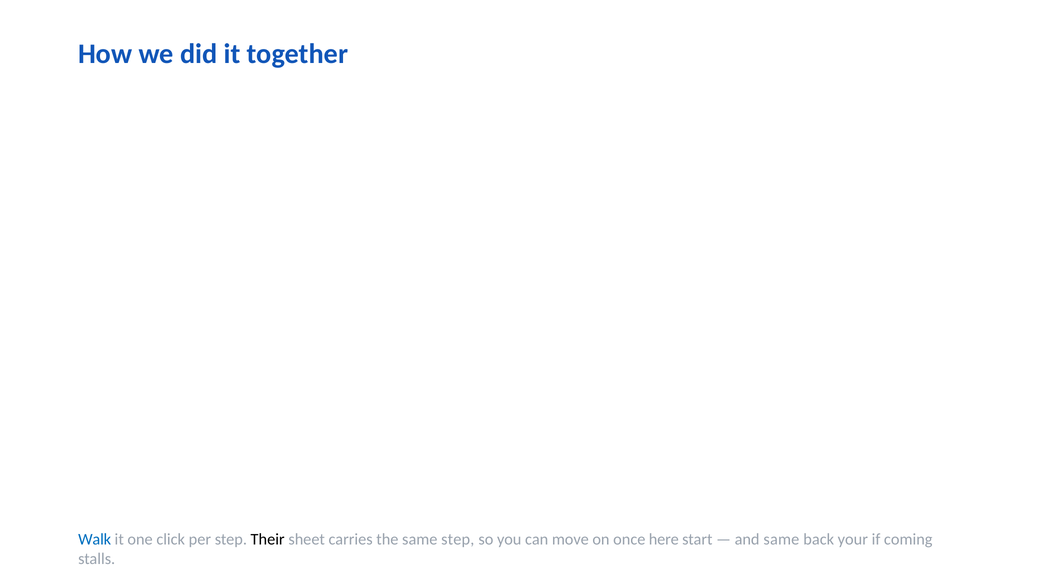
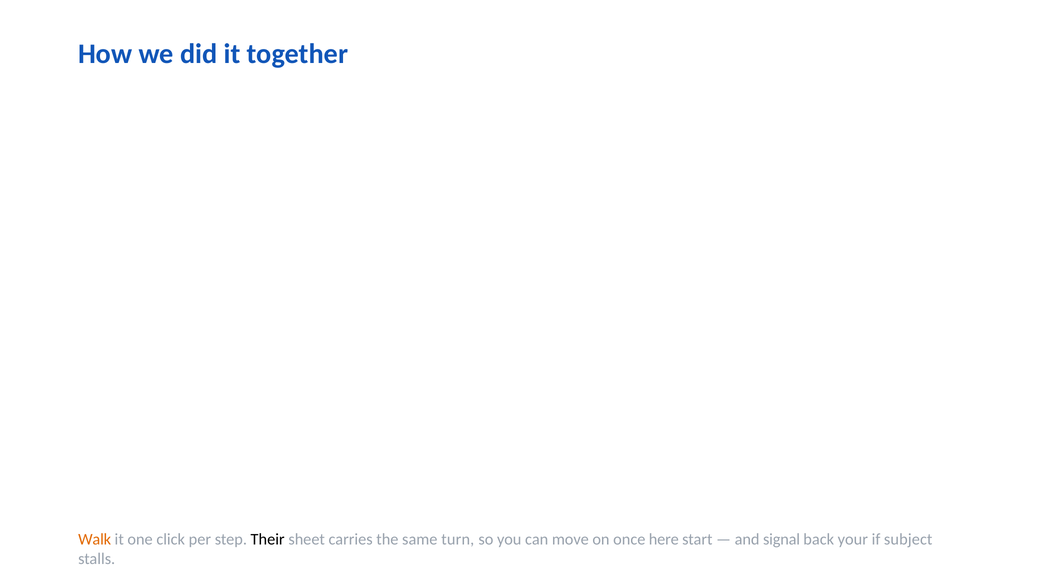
Walk colour: blue -> orange
same step: step -> turn
and same: same -> signal
coming: coming -> subject
